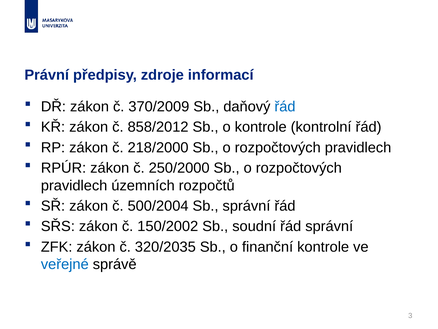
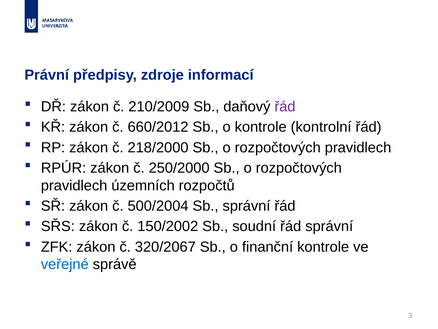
370/2009: 370/2009 -> 210/2009
řád at (285, 106) colour: blue -> purple
858/2012: 858/2012 -> 660/2012
320/2035: 320/2035 -> 320/2067
